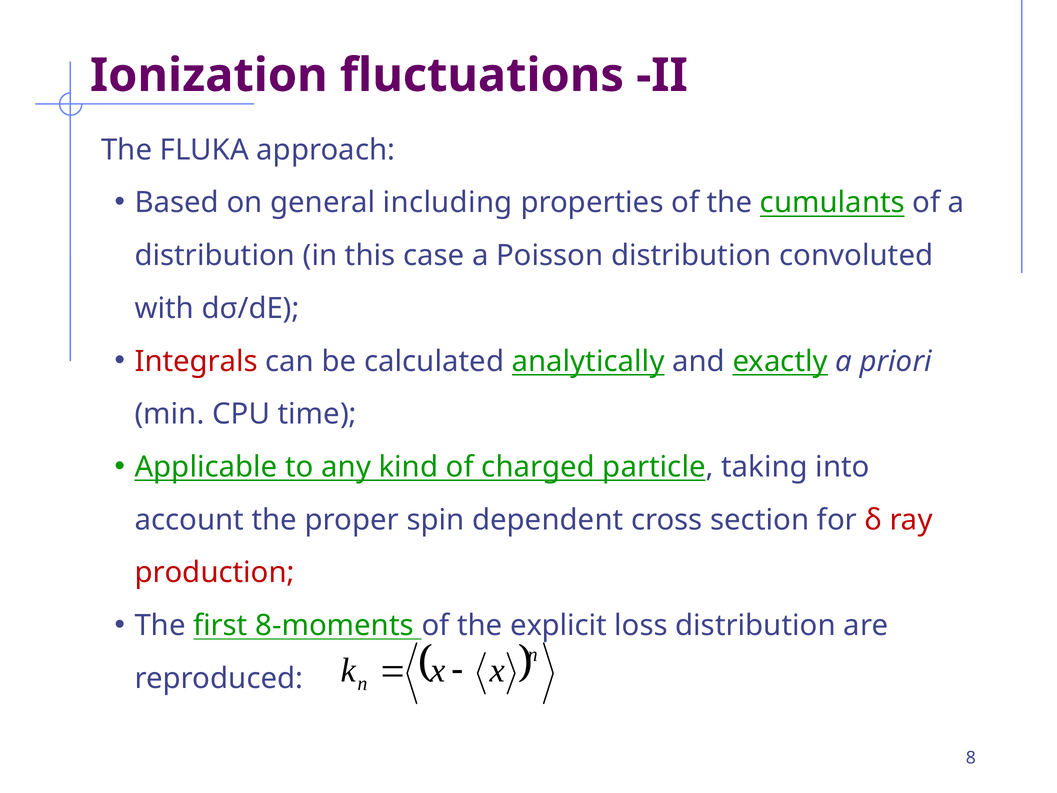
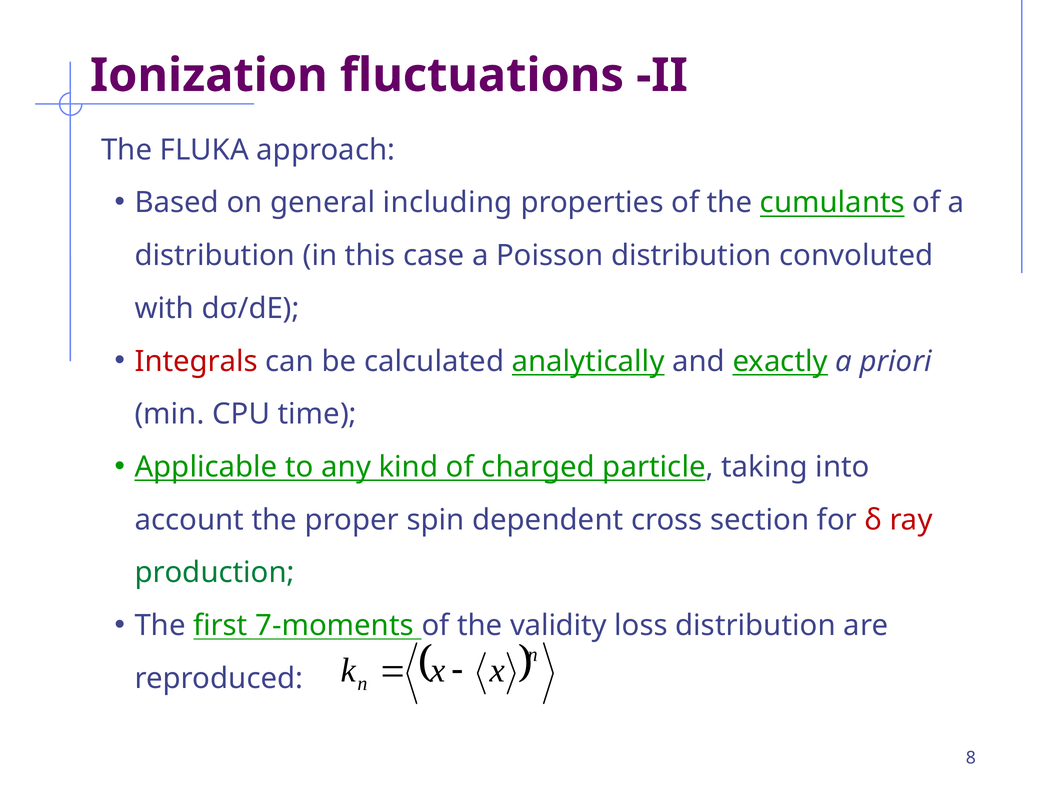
production colour: red -> green
8-moments: 8-moments -> 7-moments
explicit: explicit -> validity
